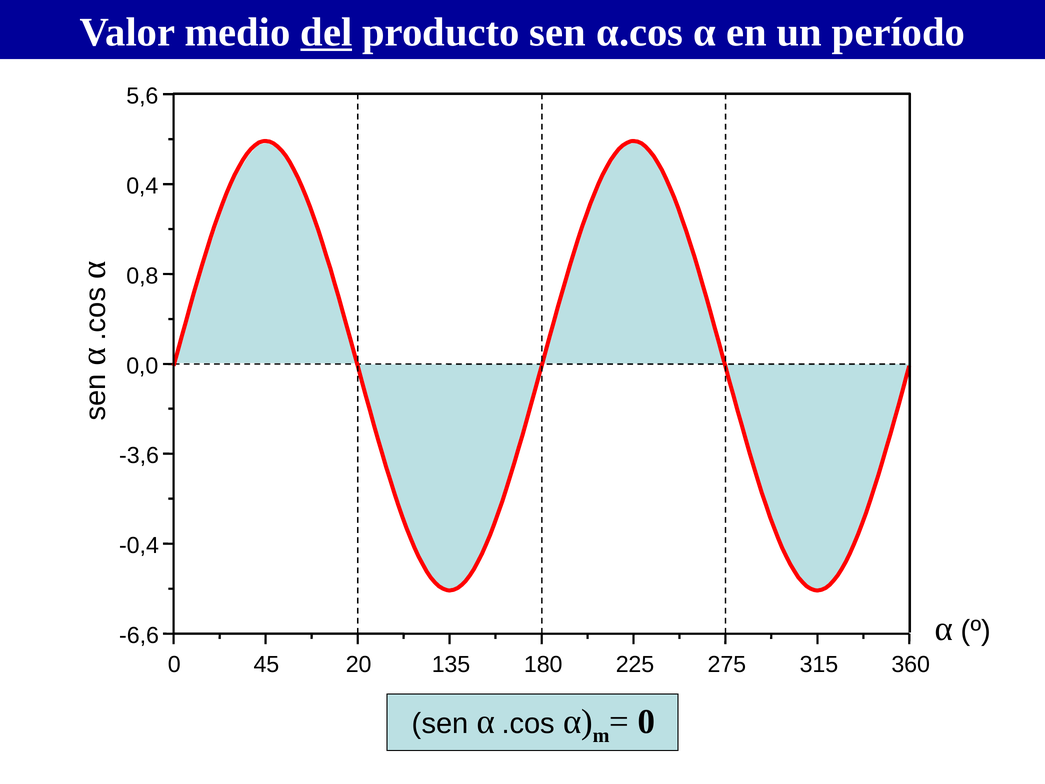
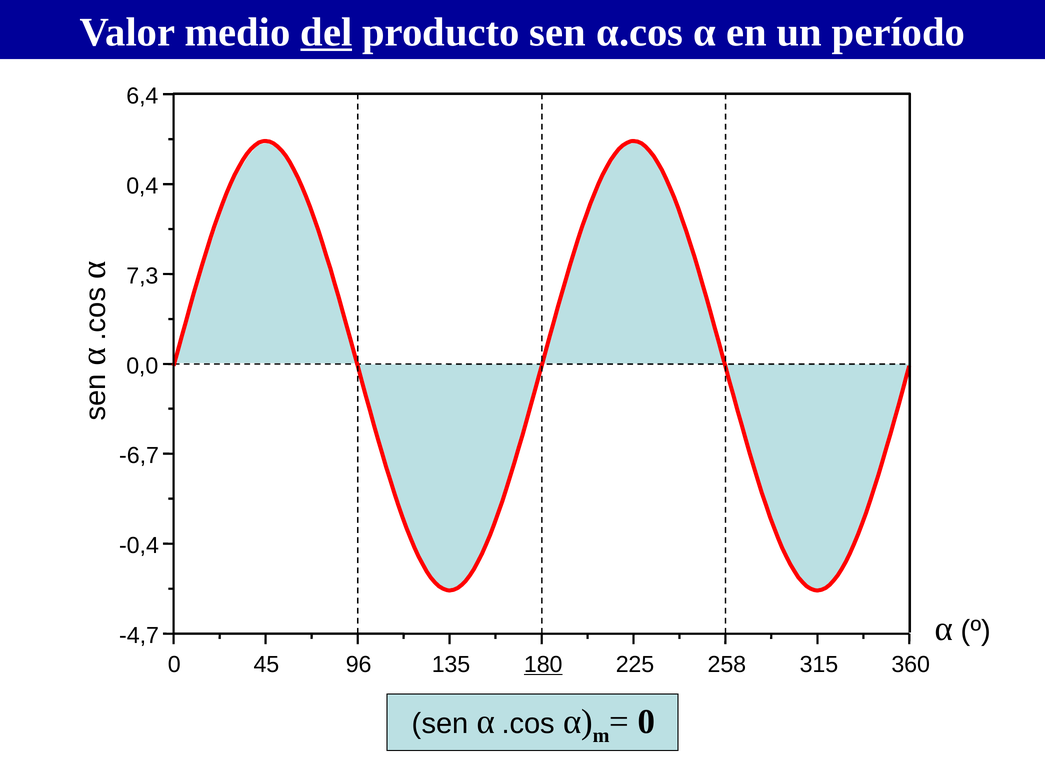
5,6: 5,6 -> 6,4
0,8: 0,8 -> 7,3
-3,6: -3,6 -> -6,7
-6,6: -6,6 -> -4,7
20: 20 -> 96
180 underline: none -> present
275: 275 -> 258
